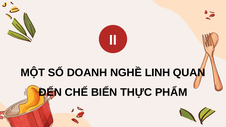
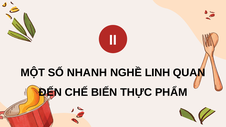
DOANH: DOANH -> NHANH
